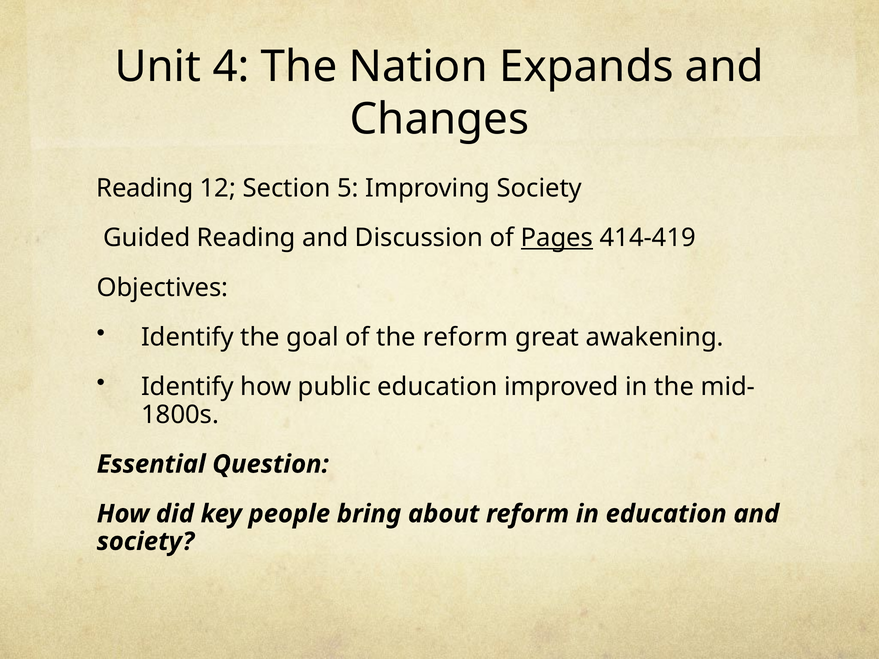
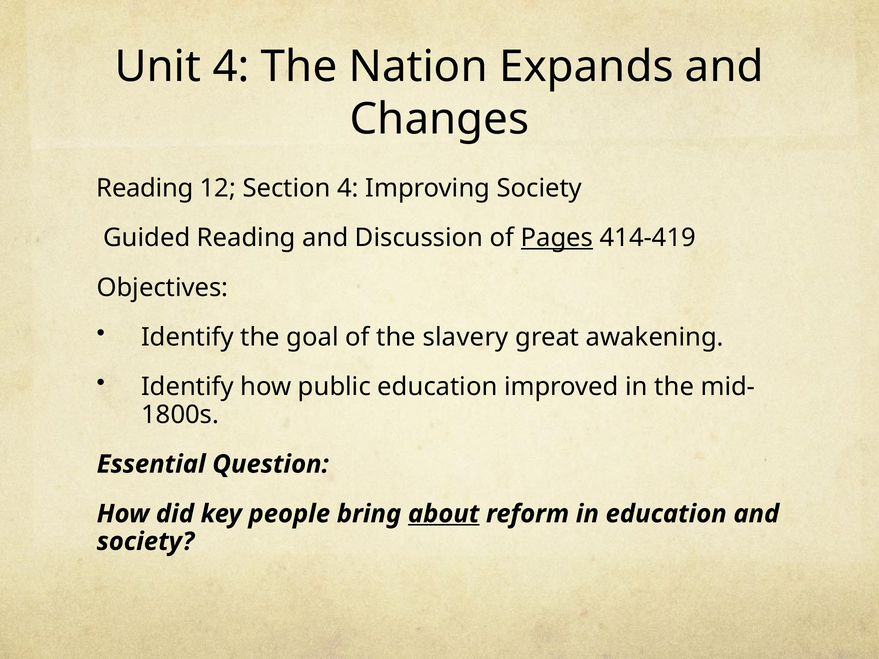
Section 5: 5 -> 4
the reform: reform -> slavery
about underline: none -> present
